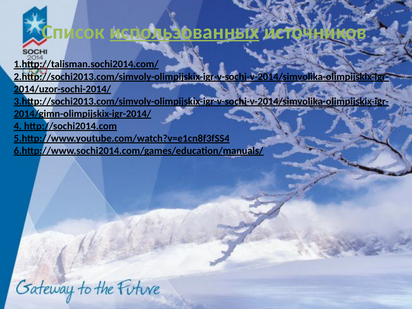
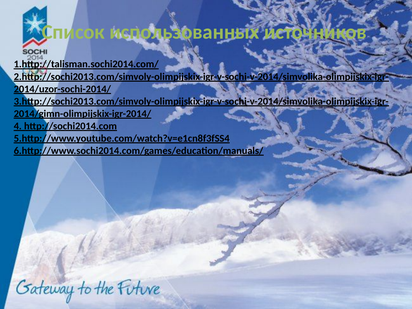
использованных underline: present -> none
